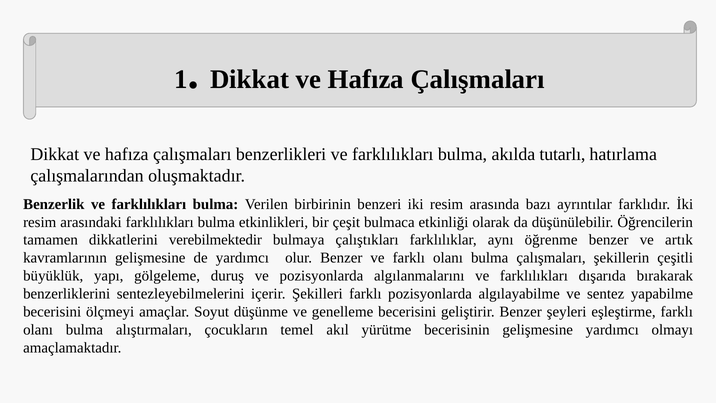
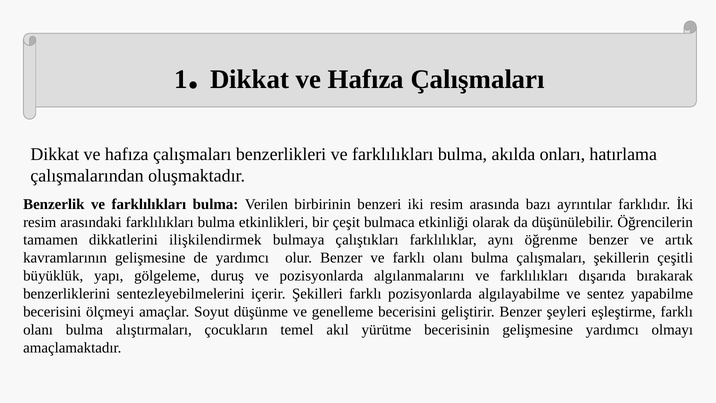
tutarlı: tutarlı -> onları
verebilmektedir: verebilmektedir -> ilişkilendirmek
